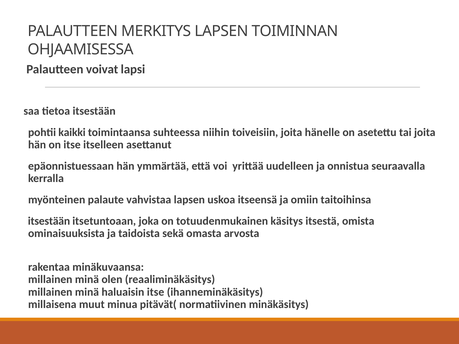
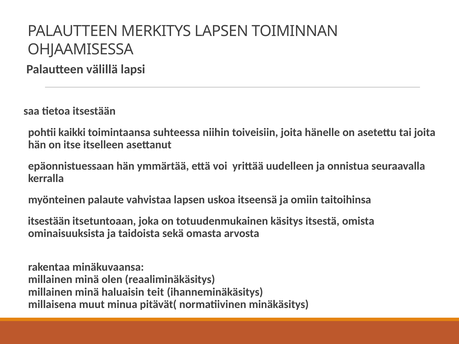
voivat: voivat -> välillä
haluaisin itse: itse -> teit
